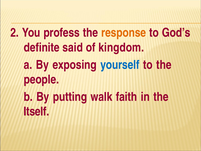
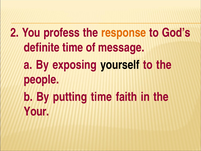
definite said: said -> time
kingdom: kingdom -> message
yourself colour: blue -> black
putting walk: walk -> time
Itself: Itself -> Your
